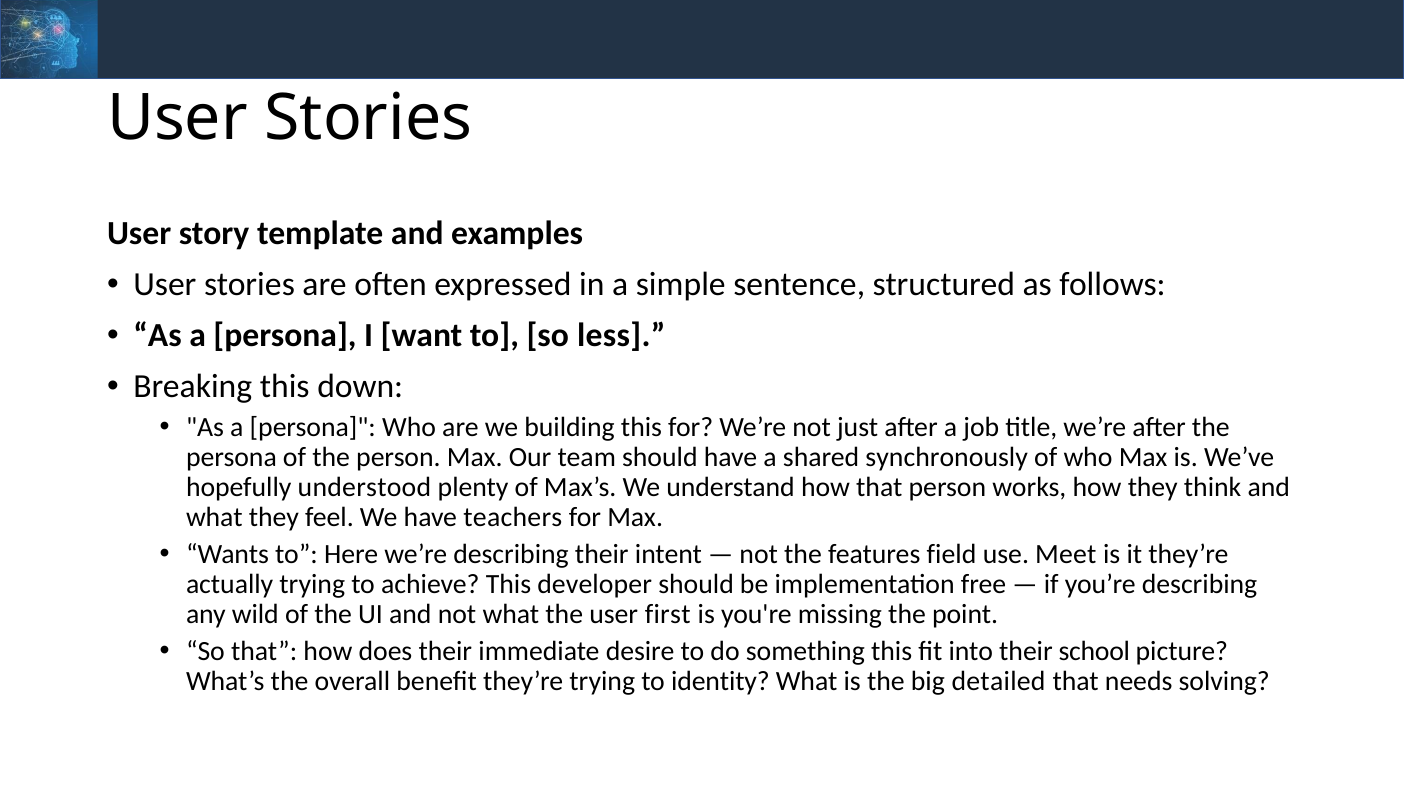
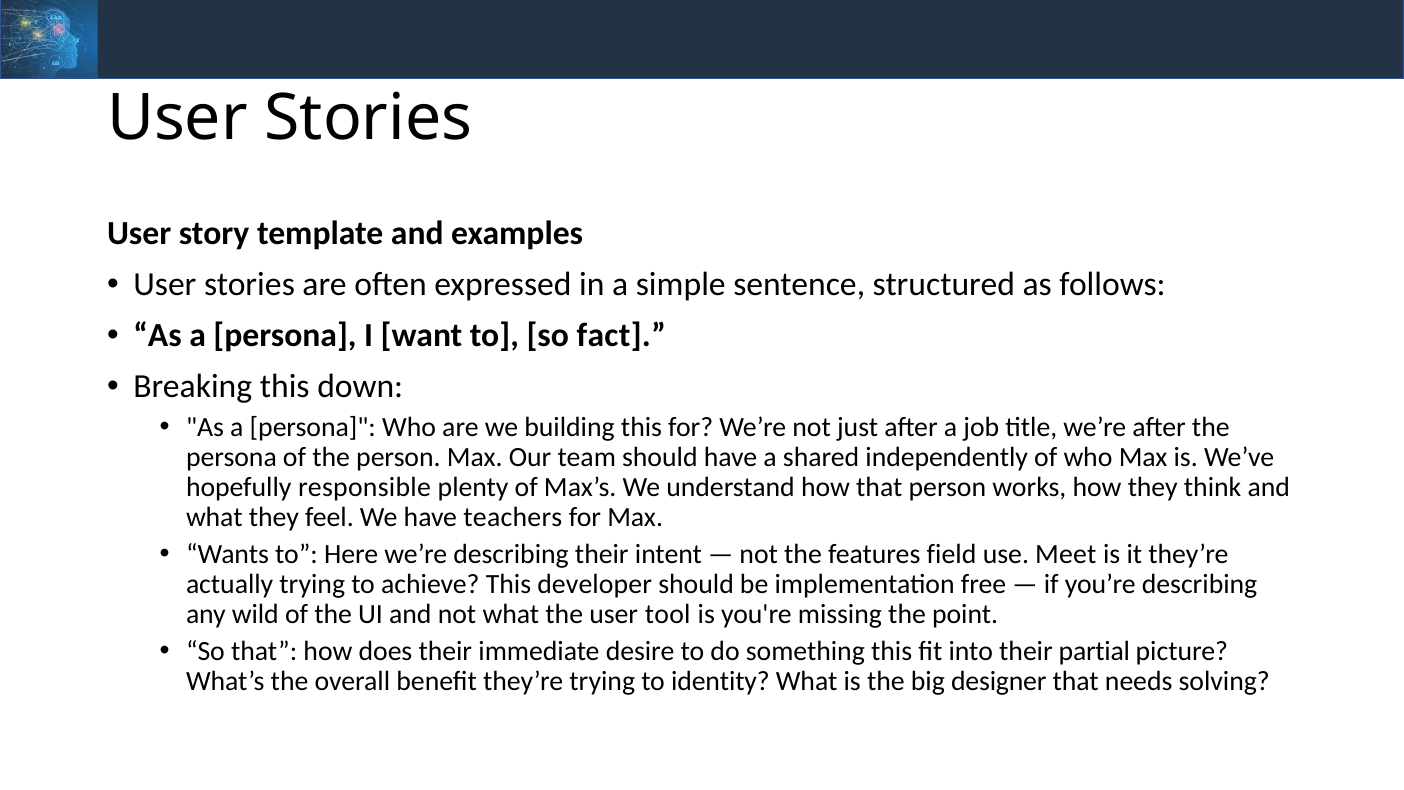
less: less -> fact
synchronously: synchronously -> independently
understood: understood -> responsible
first: first -> tool
school: school -> partial
detailed: detailed -> designer
